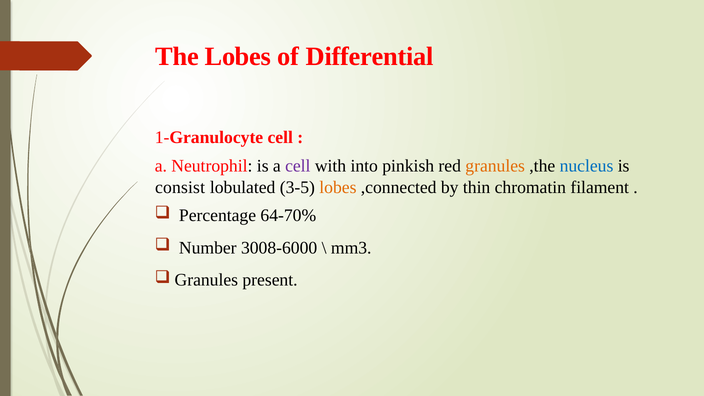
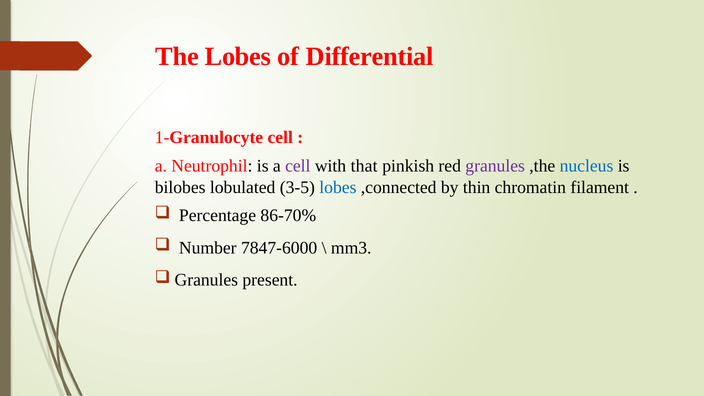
into: into -> that
granules colour: orange -> purple
consist: consist -> bilobes
lobes at (338, 187) colour: orange -> blue
64-70%: 64-70% -> 86-70%
3008-6000: 3008-6000 -> 7847-6000
